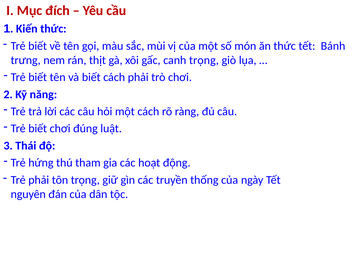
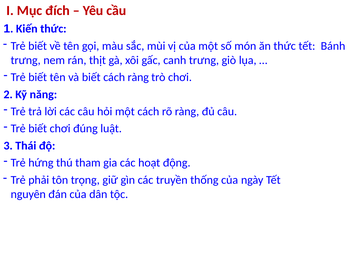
canh trọng: trọng -> trưng
cách phải: phải -> ràng
